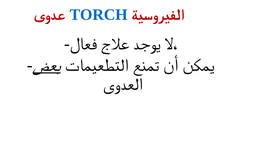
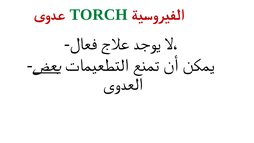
TORCH colour: blue -> green
